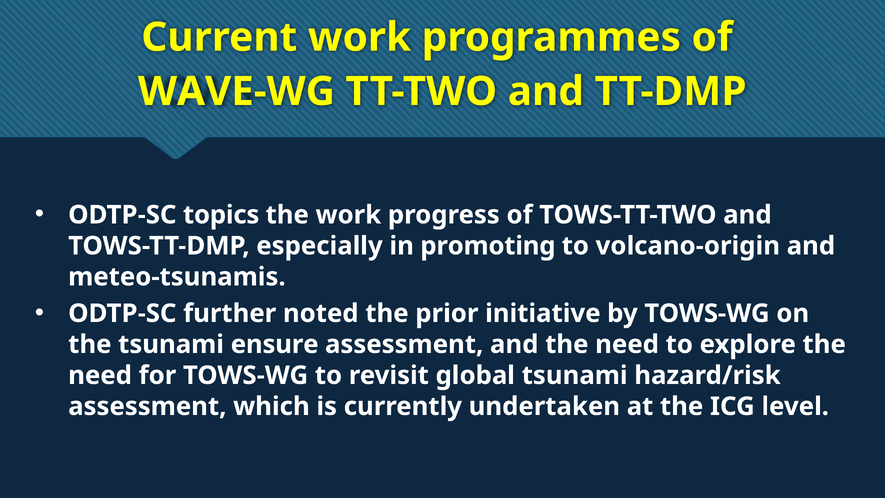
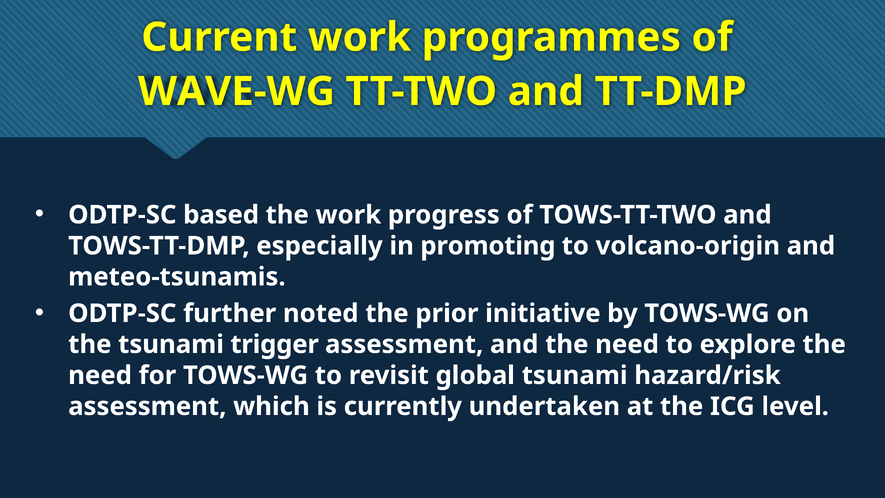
topics: topics -> based
ensure: ensure -> trigger
